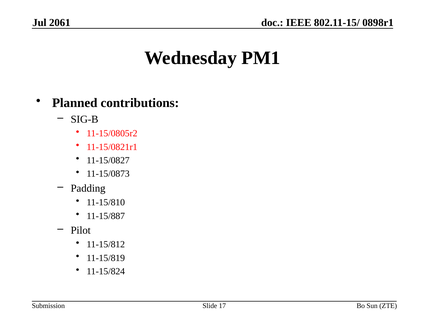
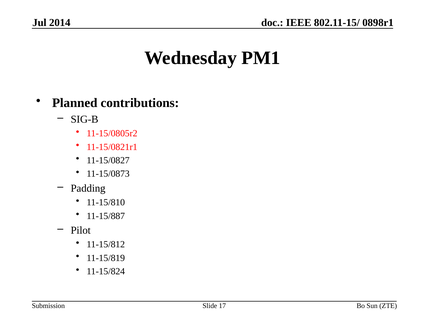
2061: 2061 -> 2014
